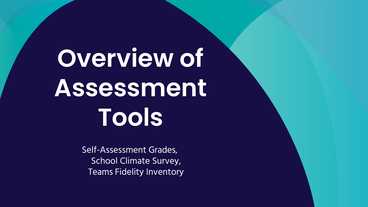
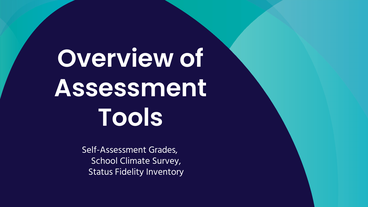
Teams: Teams -> Status
